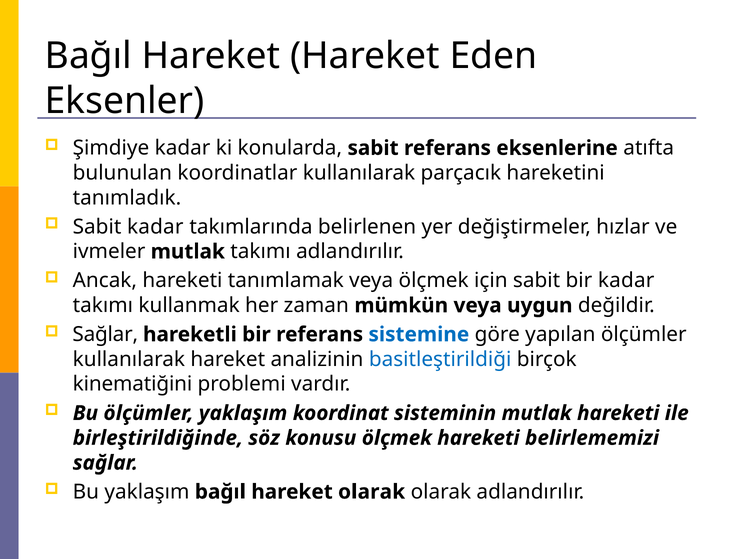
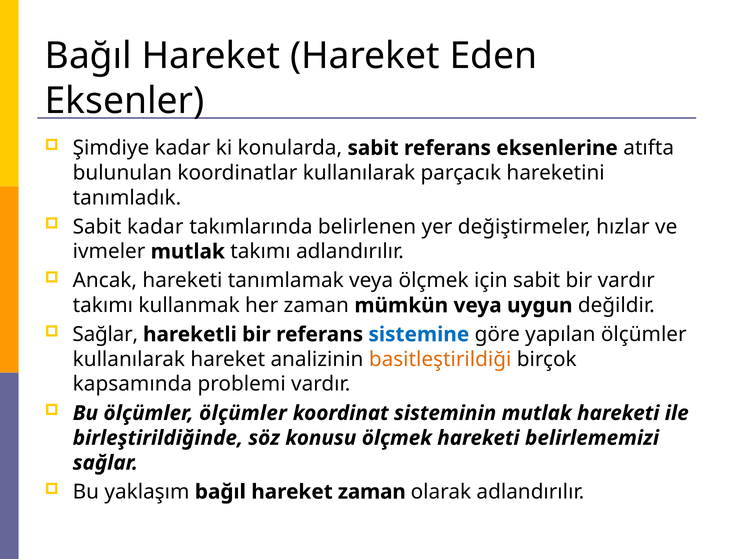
bir kadar: kadar -> vardır
basitleştirildiği colour: blue -> orange
kinematiğini: kinematiğini -> kapsamında
ölçümler yaklaşım: yaklaşım -> ölçümler
hareket olarak: olarak -> zaman
